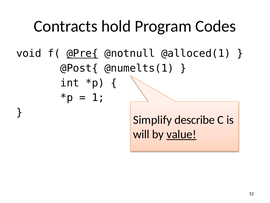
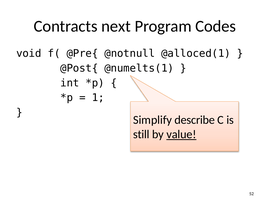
hold: hold -> next
@Pre{ underline: present -> none
will: will -> still
